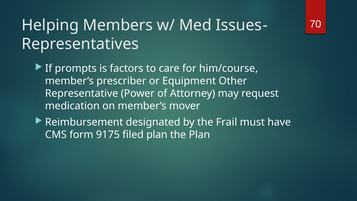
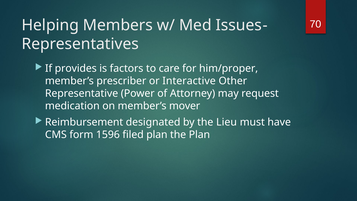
prompts: prompts -> provides
him/course: him/course -> him/proper
Equipment: Equipment -> Interactive
Frail: Frail -> Lieu
9175: 9175 -> 1596
